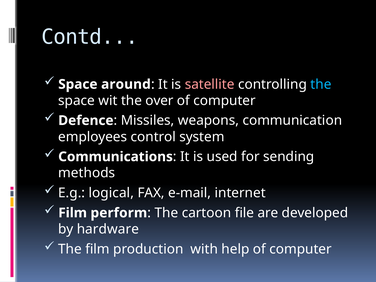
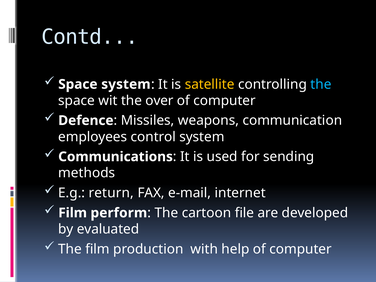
Space around: around -> system
satellite colour: pink -> yellow
logical: logical -> return
hardware: hardware -> evaluated
